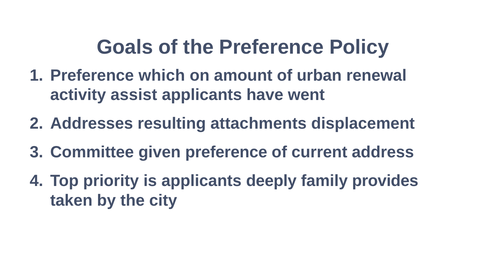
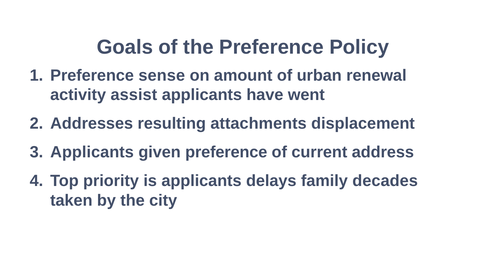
which: which -> sense
Committee at (92, 152): Committee -> Applicants
deeply: deeply -> delays
provides: provides -> decades
